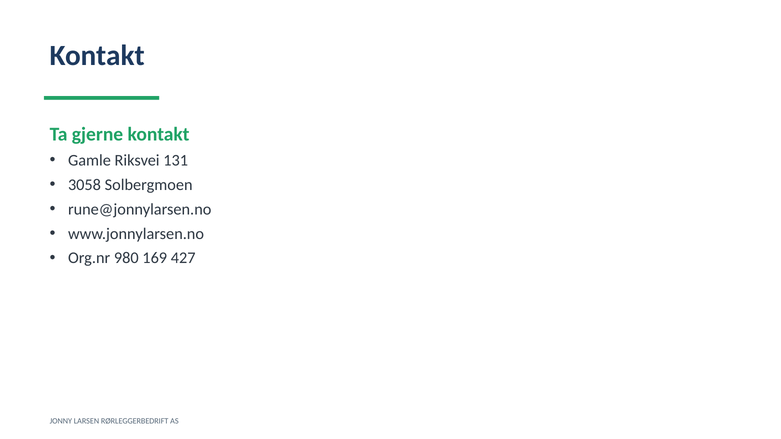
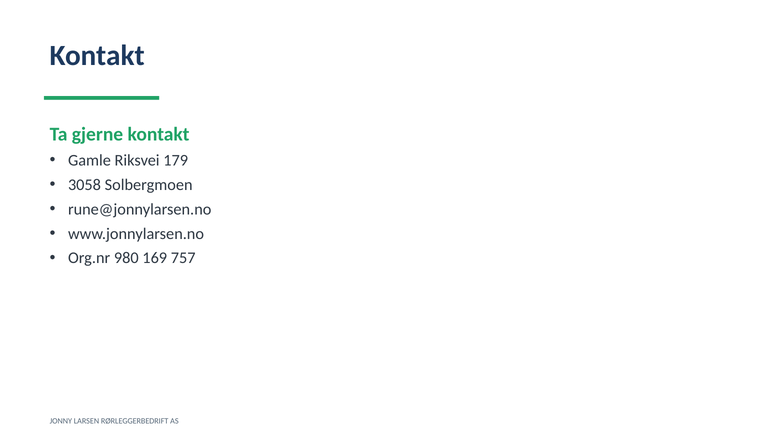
131: 131 -> 179
427: 427 -> 757
